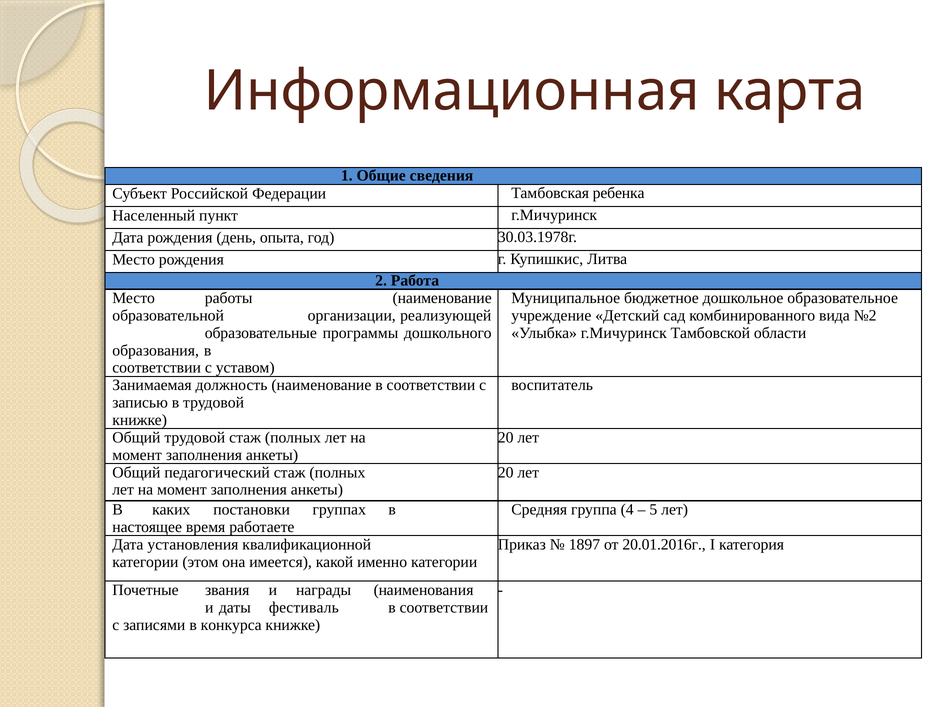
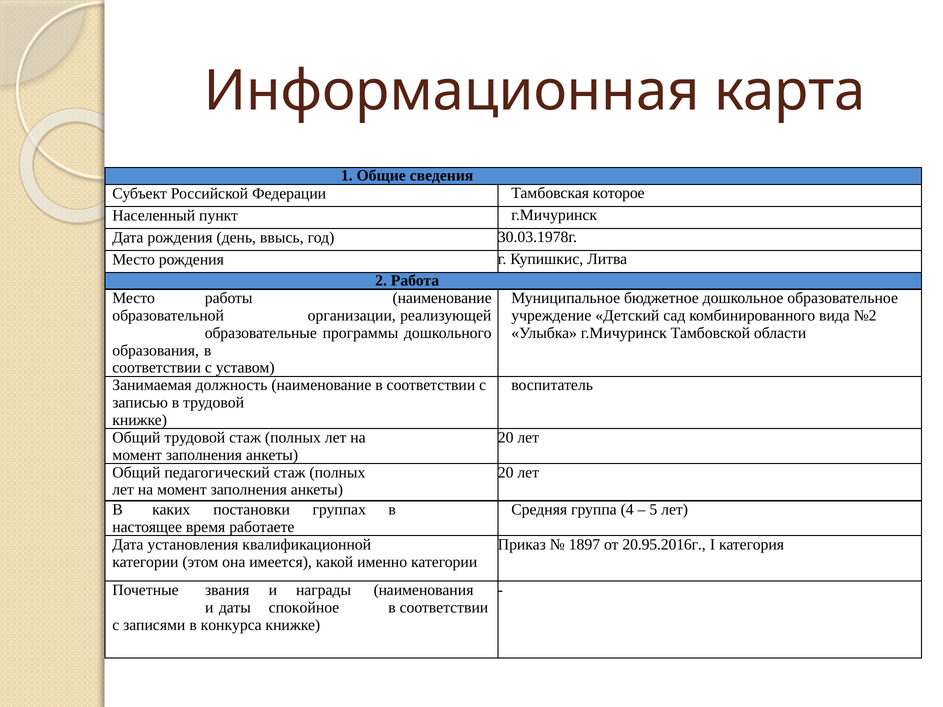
ребенка: ребенка -> которое
опыта: опыта -> ввысь
20.01.2016г: 20.01.2016г -> 20.95.2016г
фестиваль: фестиваль -> спокойное
